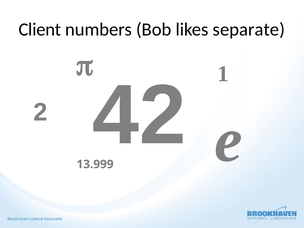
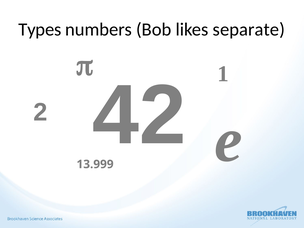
Client: Client -> Types
